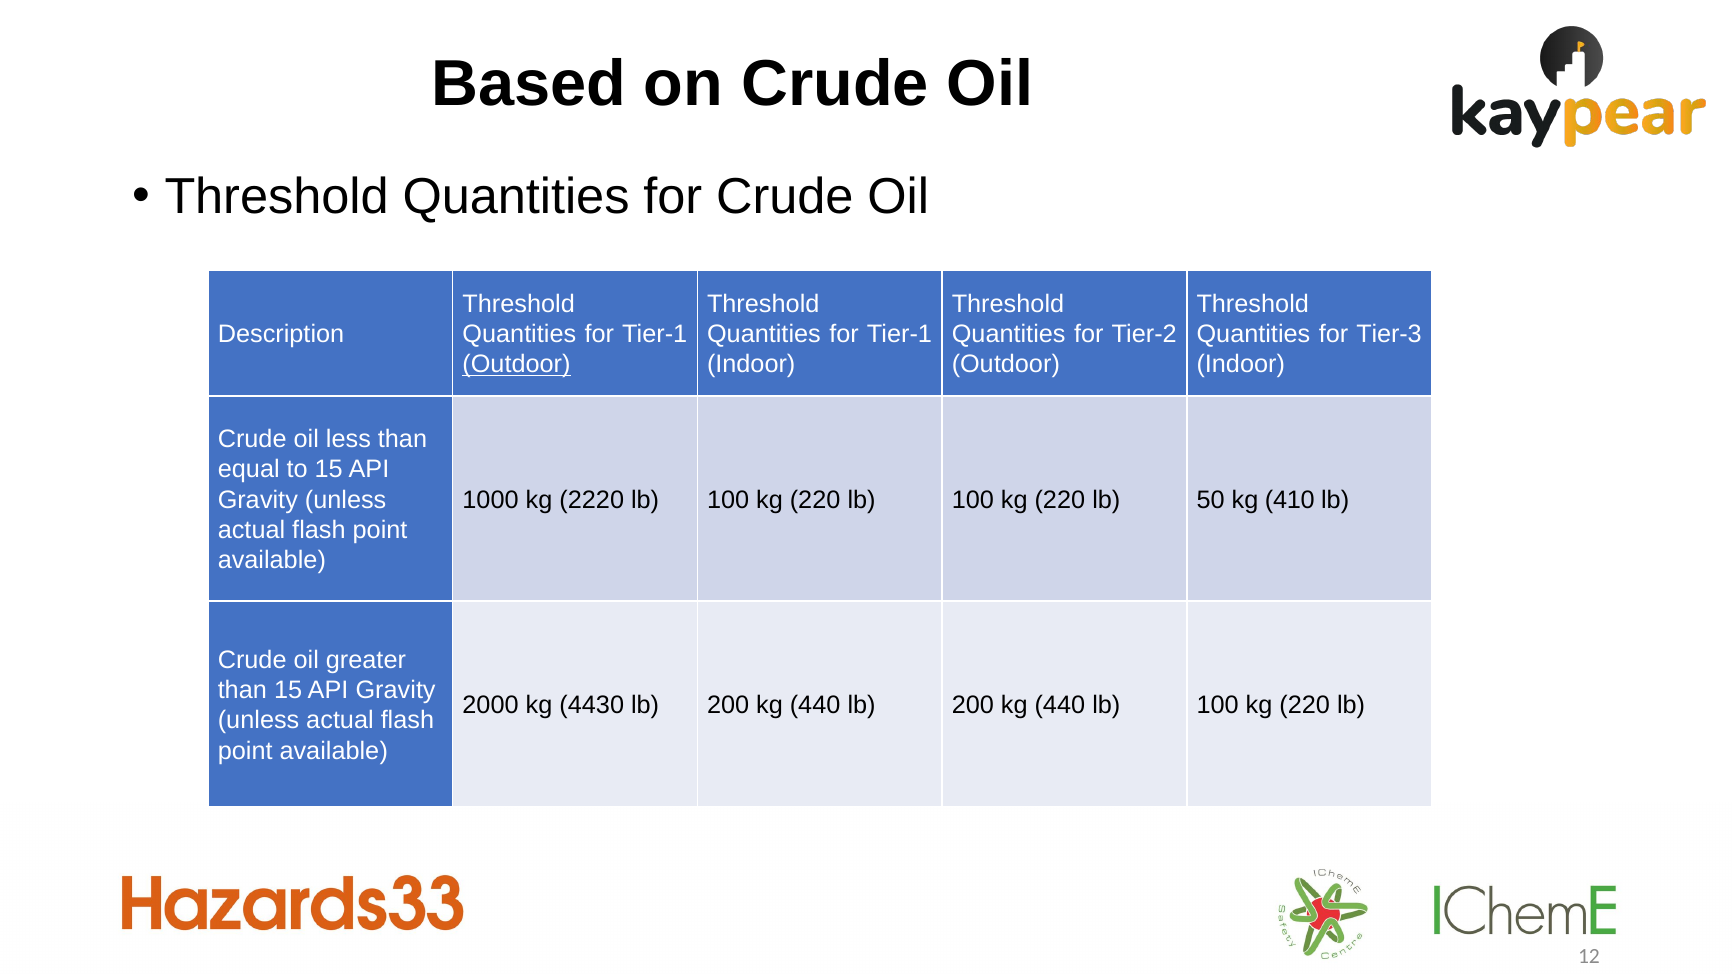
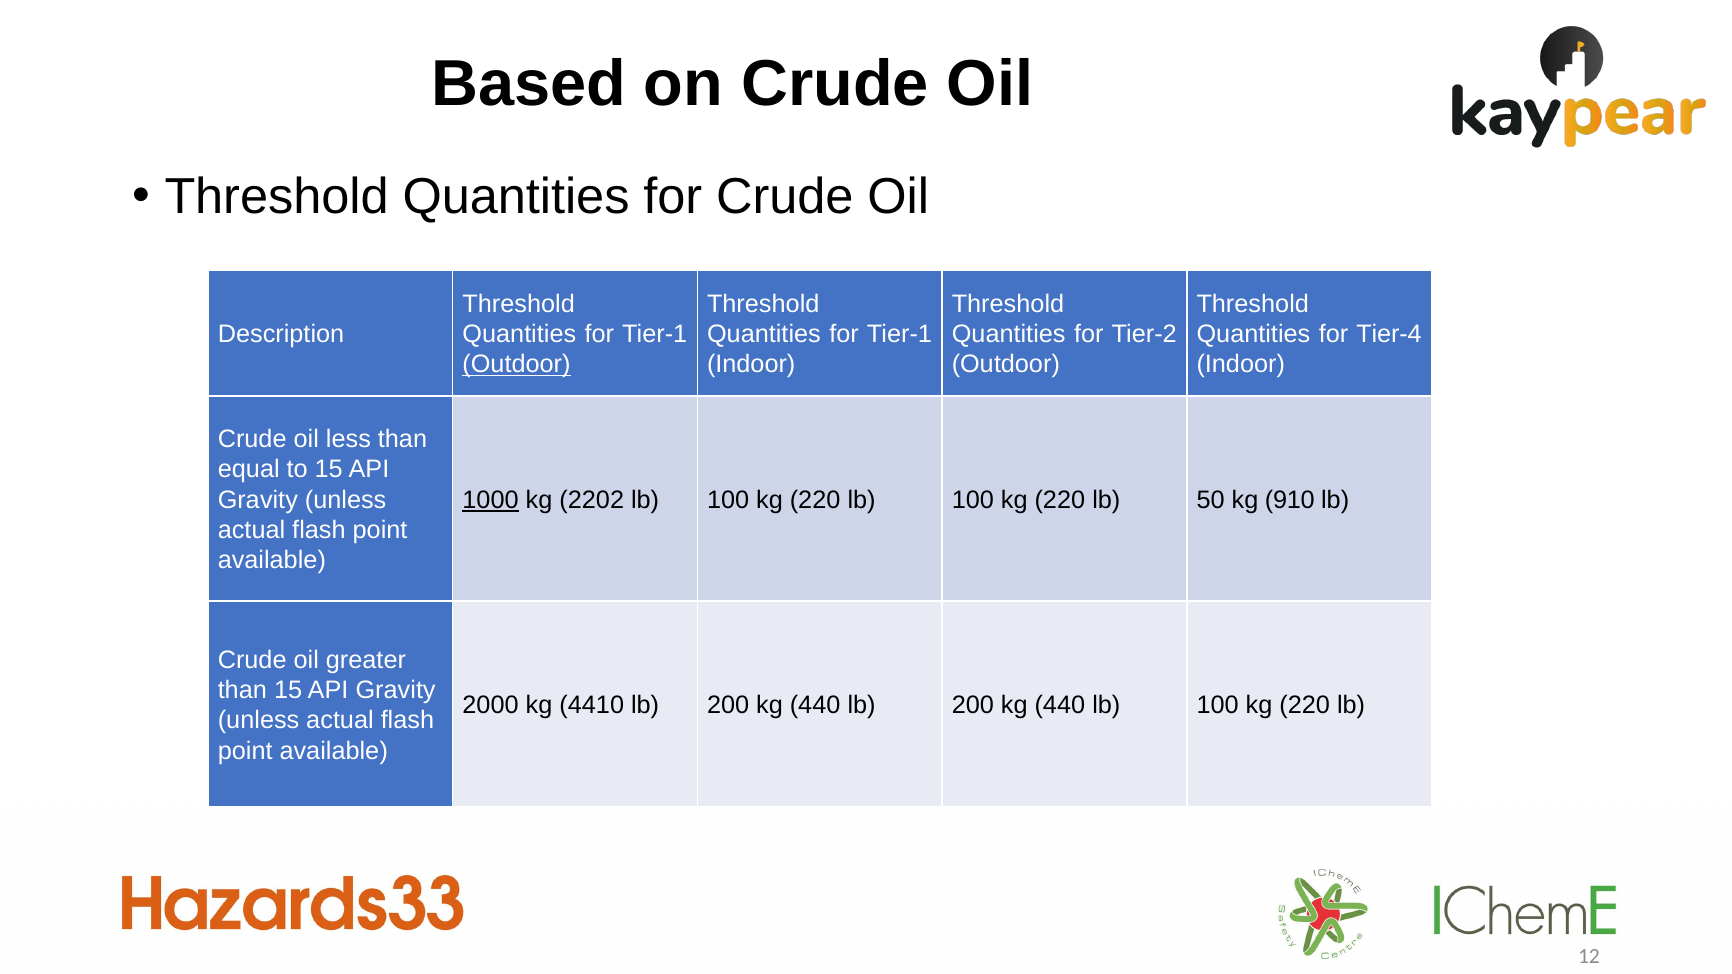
Tier-3: Tier-3 -> Tier-4
1000 underline: none -> present
2220: 2220 -> 2202
410: 410 -> 910
4430: 4430 -> 4410
